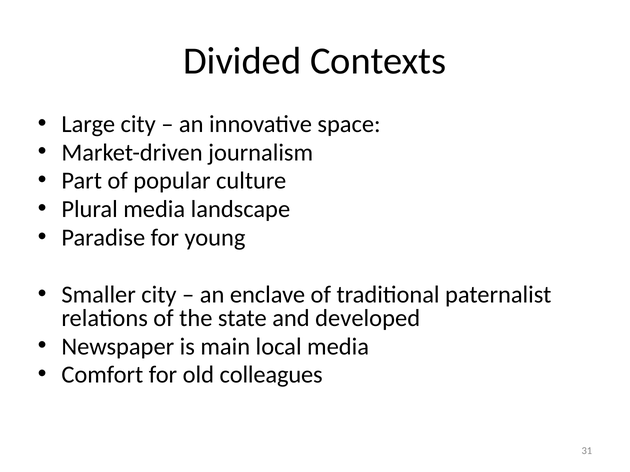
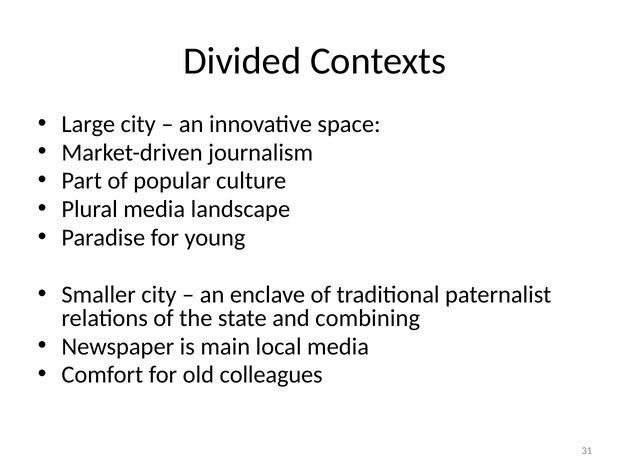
developed: developed -> combining
